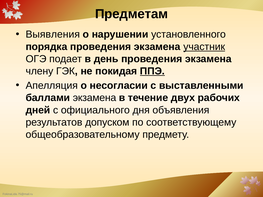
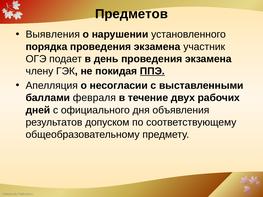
Предметам: Предметам -> Предметов
участник underline: present -> none
баллами экзамена: экзамена -> февраля
